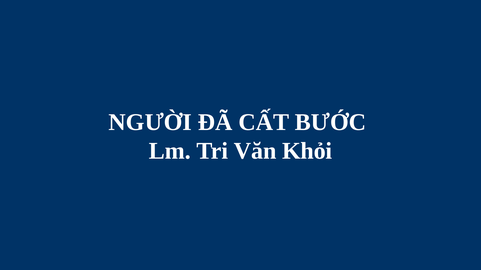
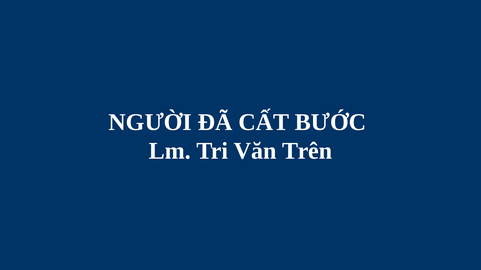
Khỏi: Khỏi -> Trên
